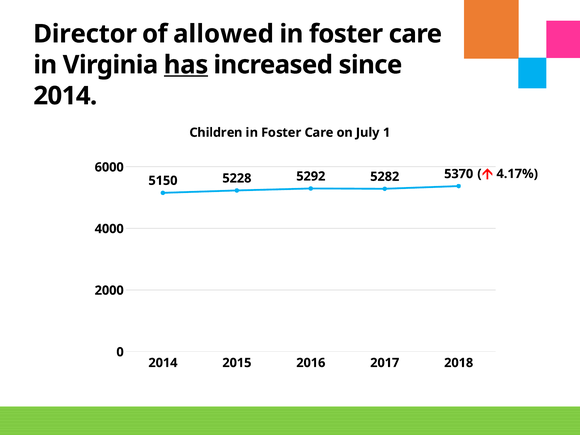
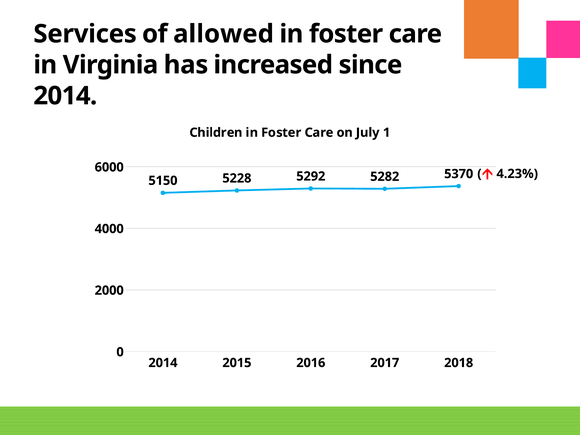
Director: Director -> Services
has underline: present -> none
4.17%: 4.17% -> 4.23%
